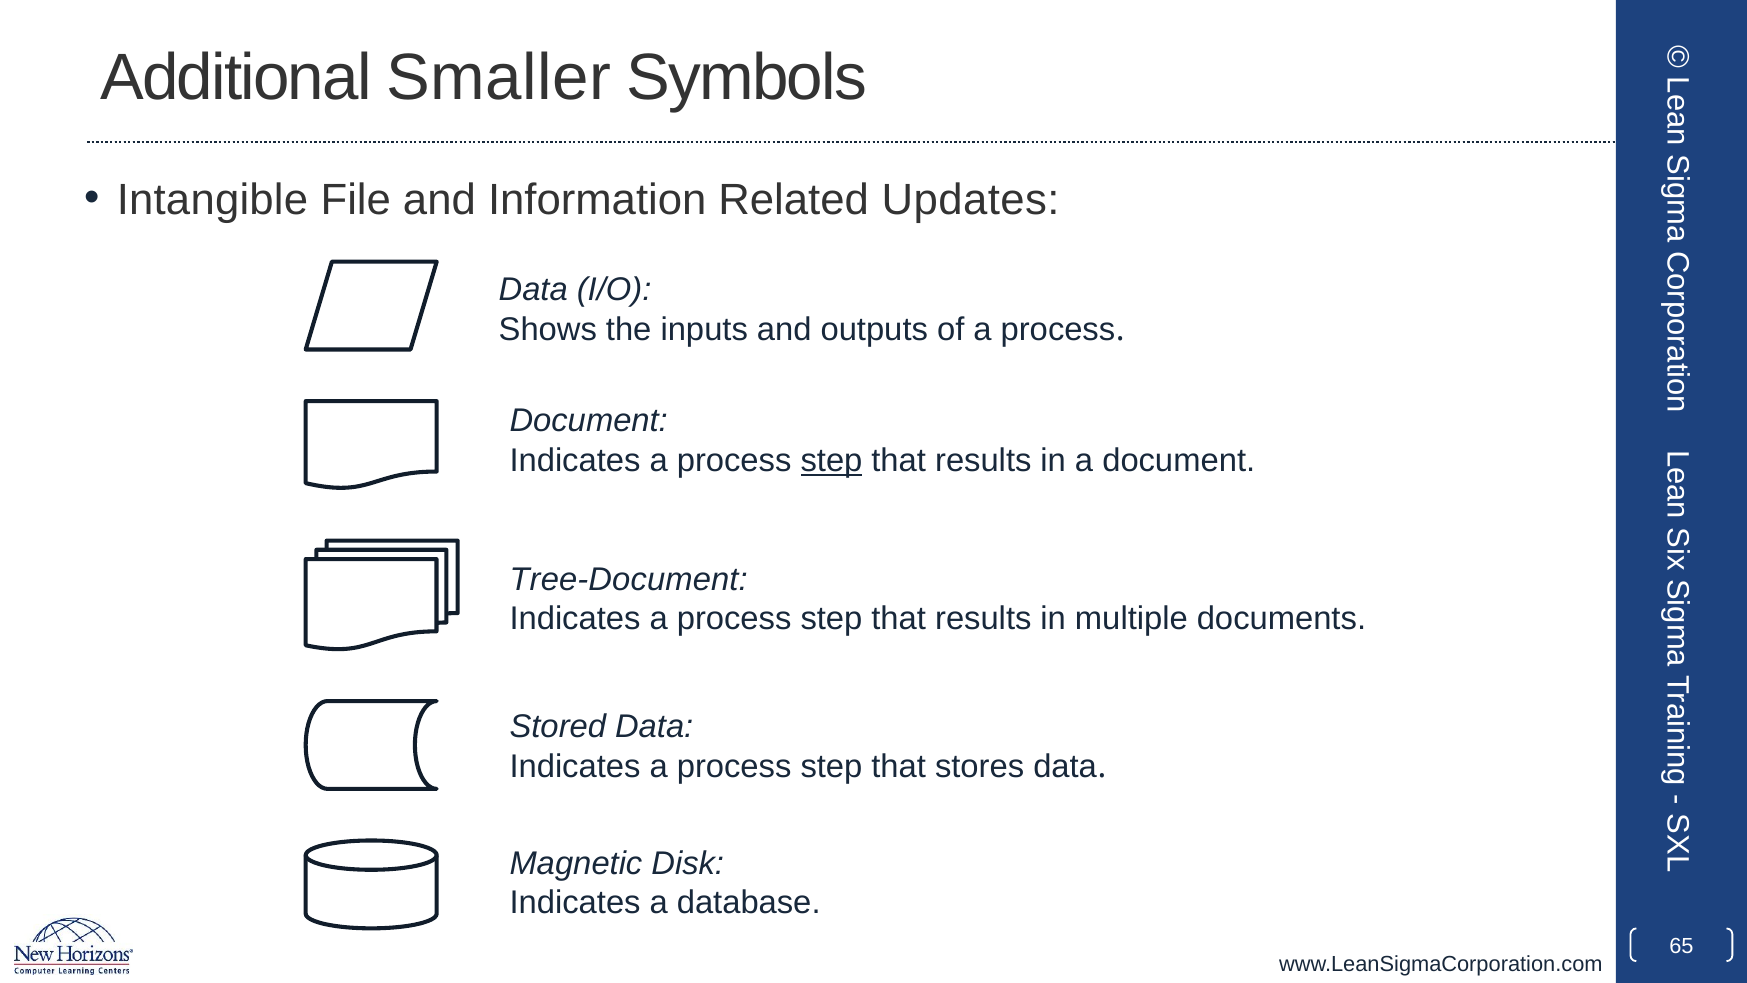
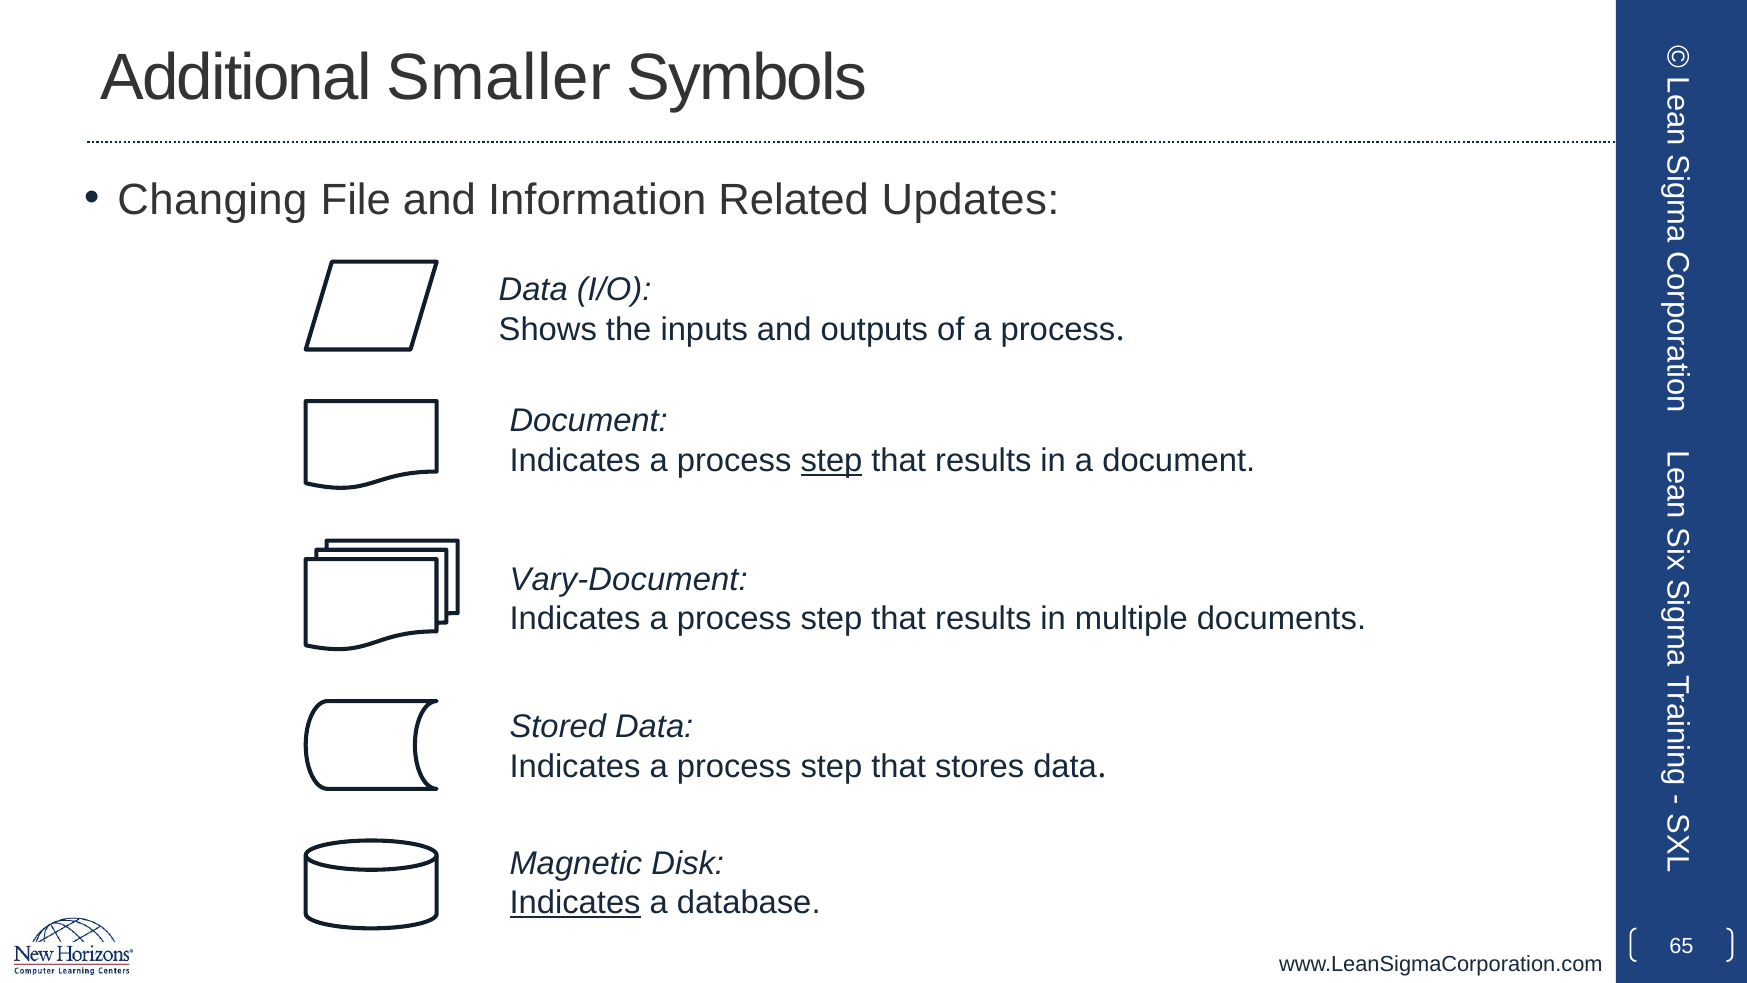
Intangible: Intangible -> Changing
Tree-Document: Tree-Document -> Vary-Document
Indicates at (575, 903) underline: none -> present
